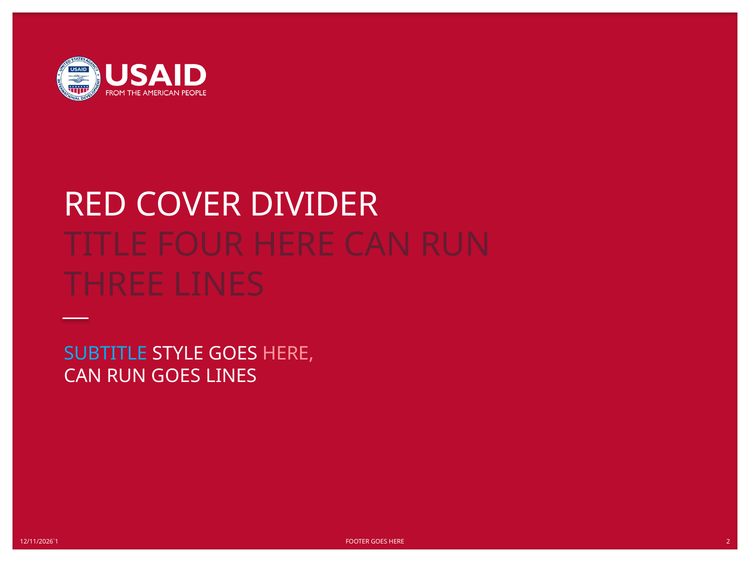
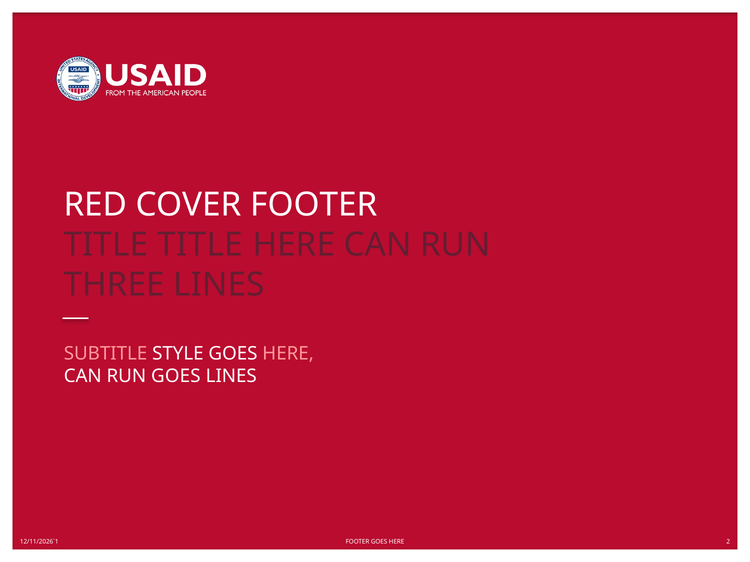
COVER DIVIDER: DIVIDER -> FOOTER
TITLE FOUR: FOUR -> TITLE
SUBTITLE colour: light blue -> pink
